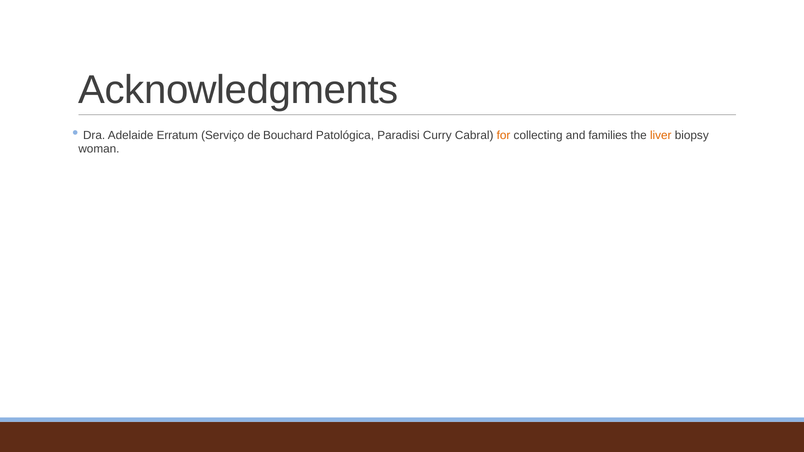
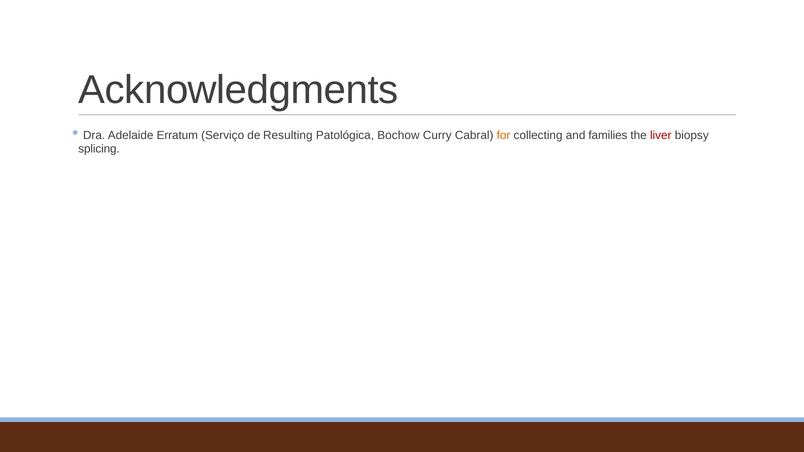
Bouchard: Bouchard -> Resulting
Paradisi: Paradisi -> Bochow
liver colour: orange -> red
woman: woman -> splicing
